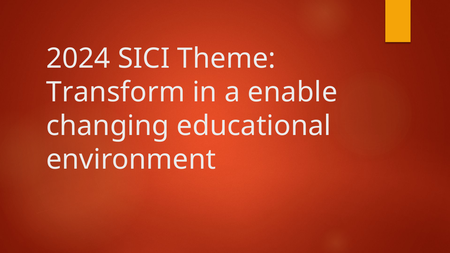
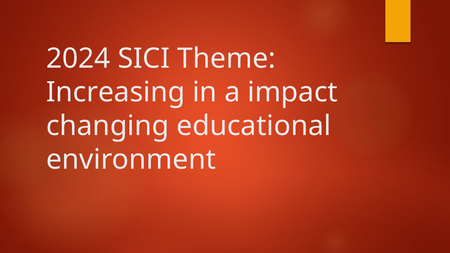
Transform: Transform -> Increasing
enable: enable -> impact
